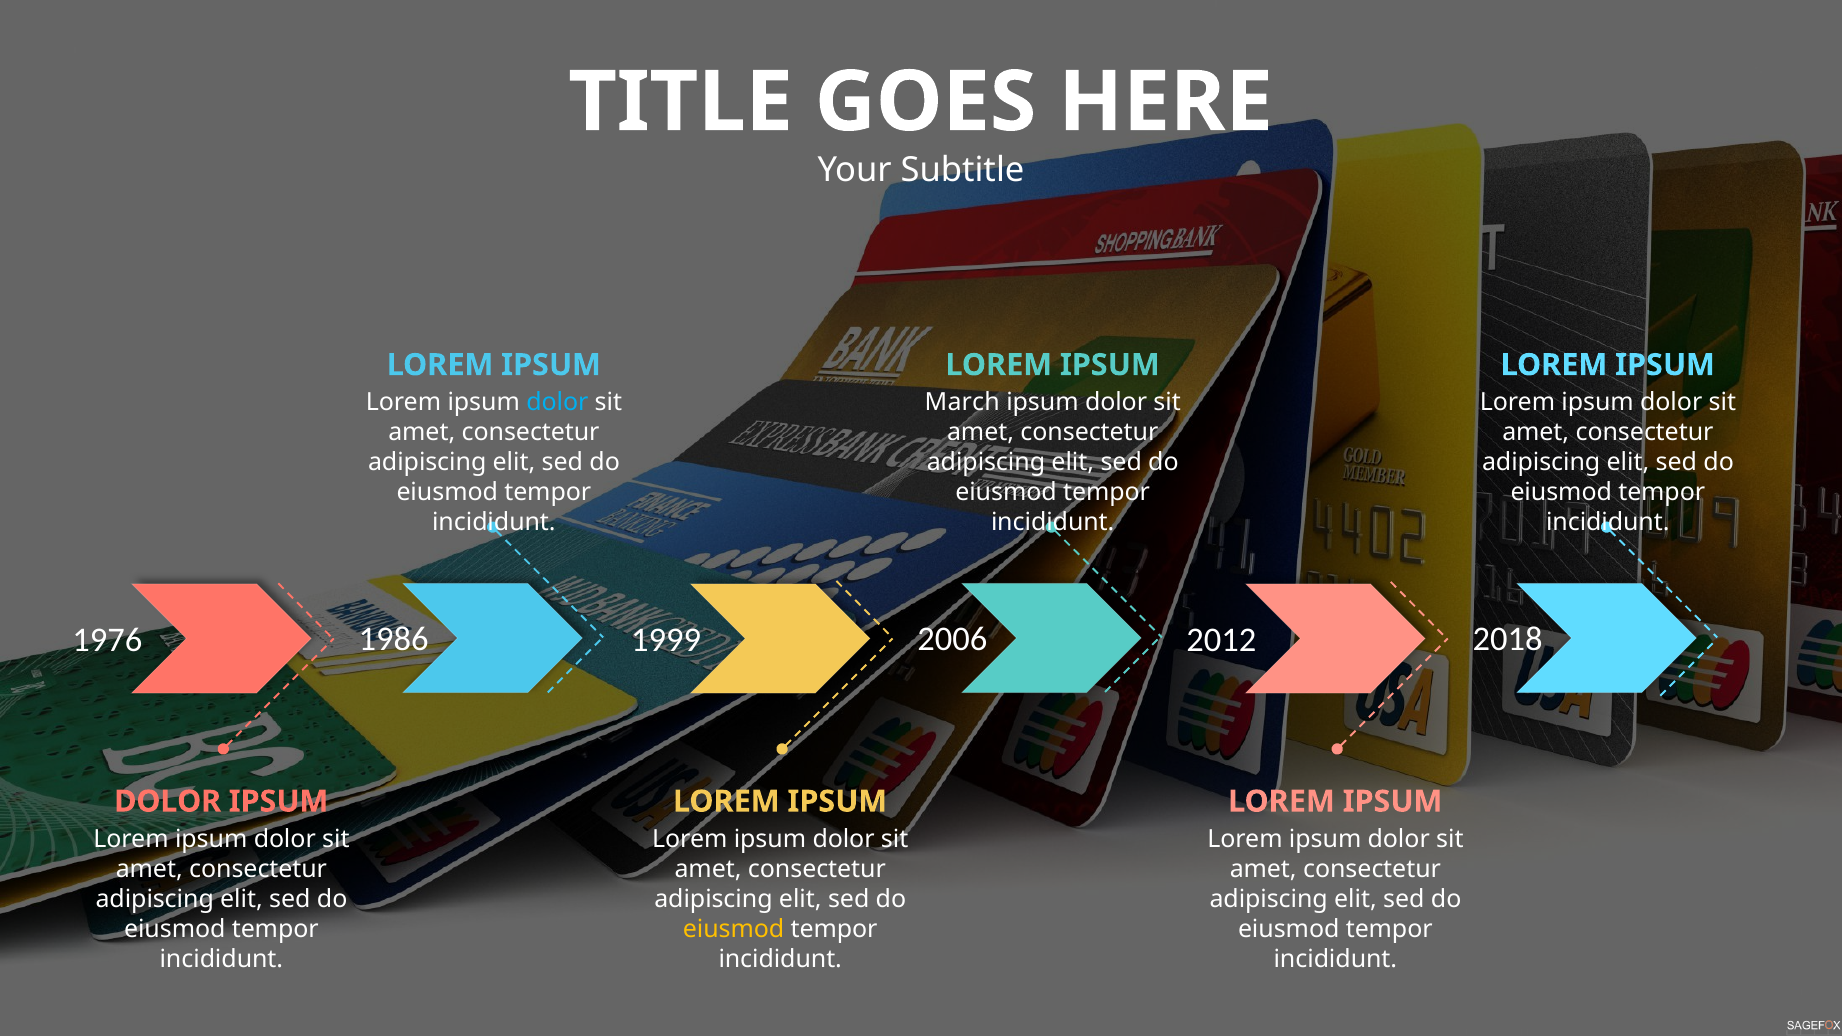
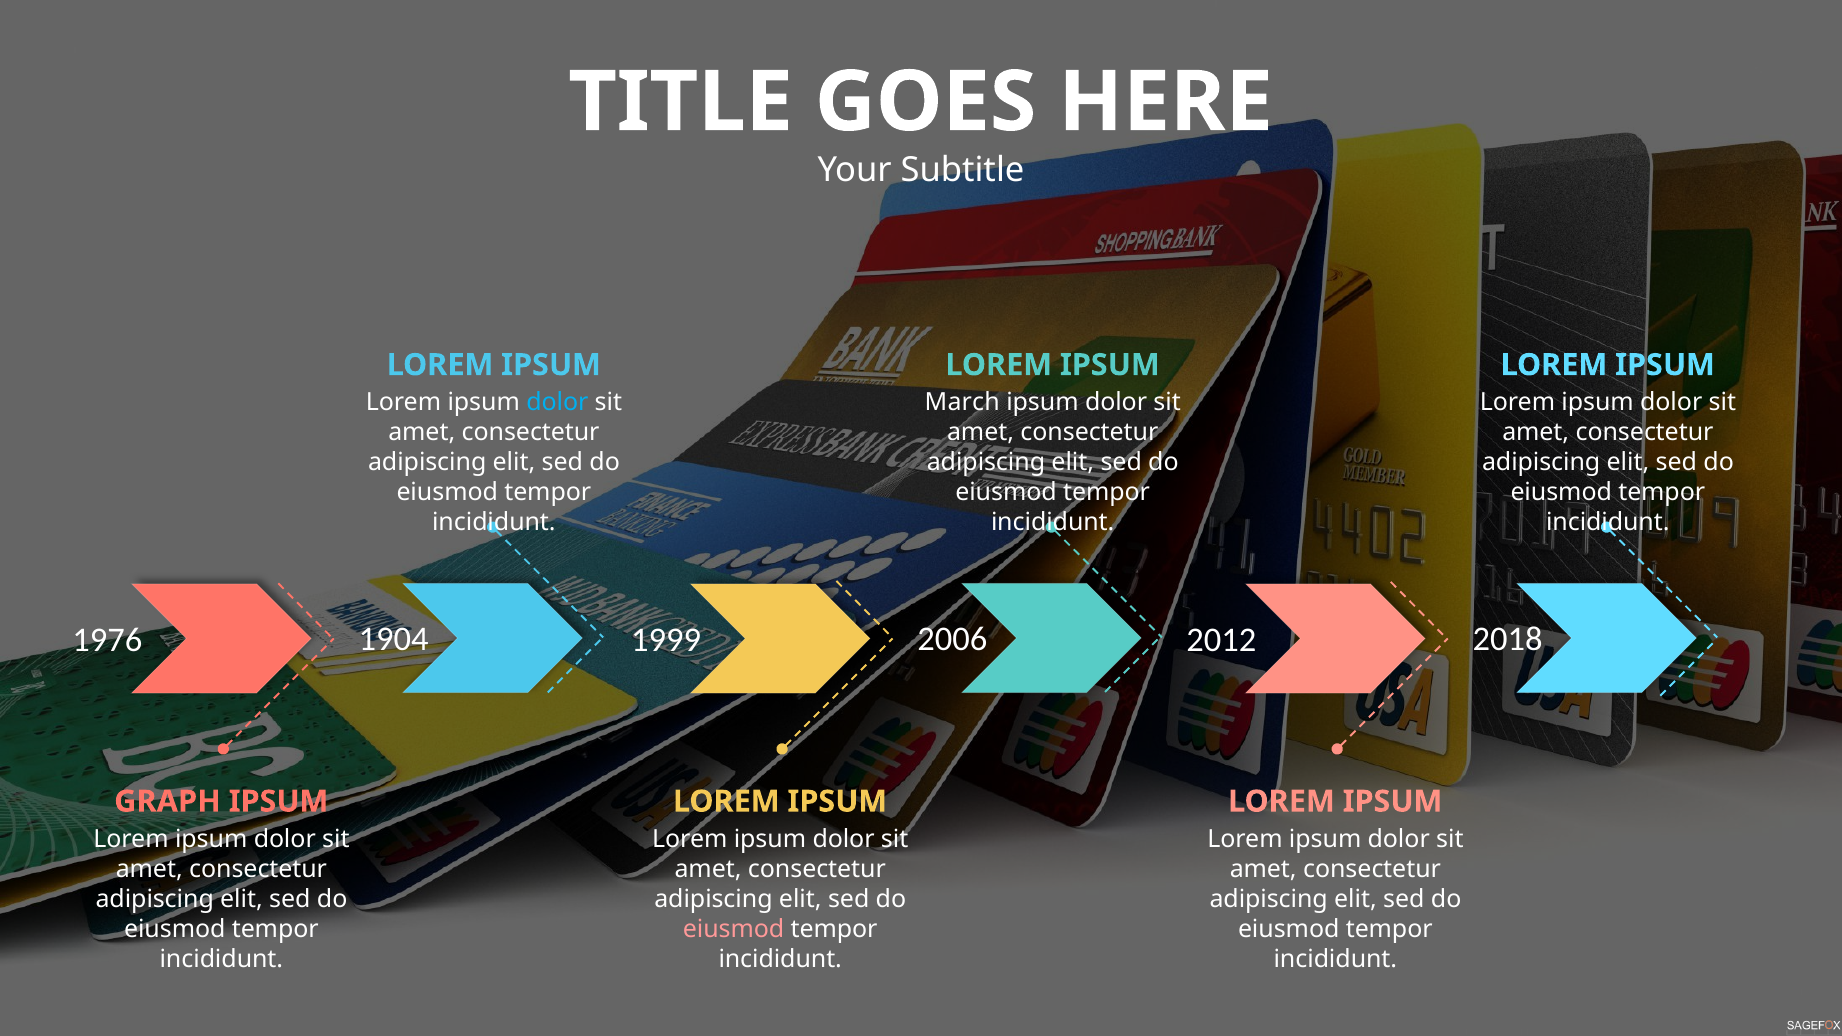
1986: 1986 -> 1904
DOLOR at (168, 802): DOLOR -> GRAPH
eiusmod at (734, 929) colour: yellow -> pink
